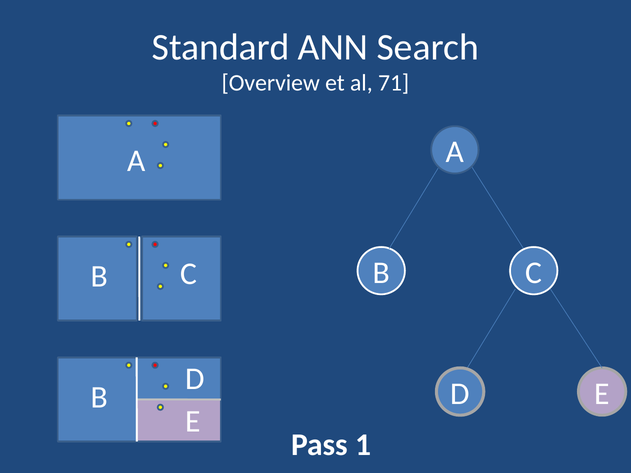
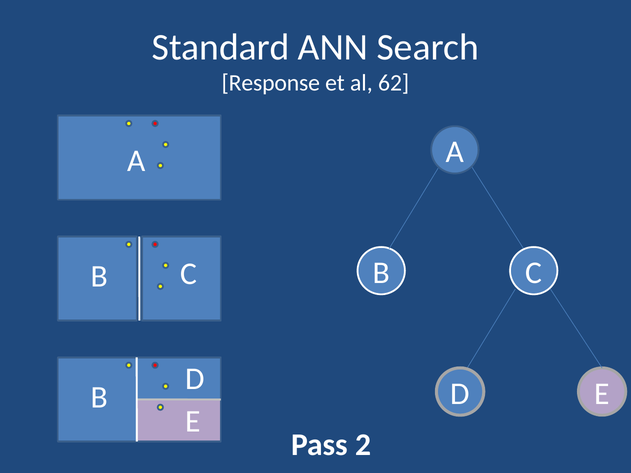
Overview: Overview -> Response
71: 71 -> 62
1: 1 -> 2
